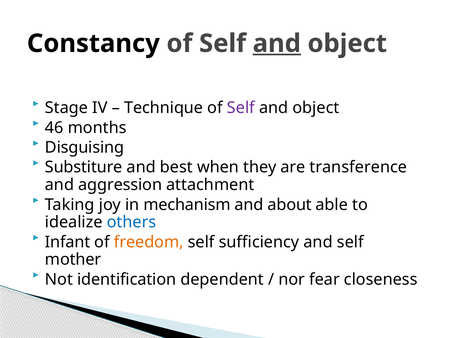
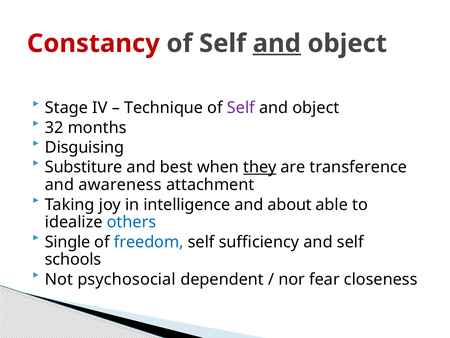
Constancy colour: black -> red
46: 46 -> 32
they underline: none -> present
aggression: aggression -> awareness
mechanism: mechanism -> intelligence
Infant: Infant -> Single
freedom colour: orange -> blue
mother: mother -> schools
identification: identification -> psychosocial
